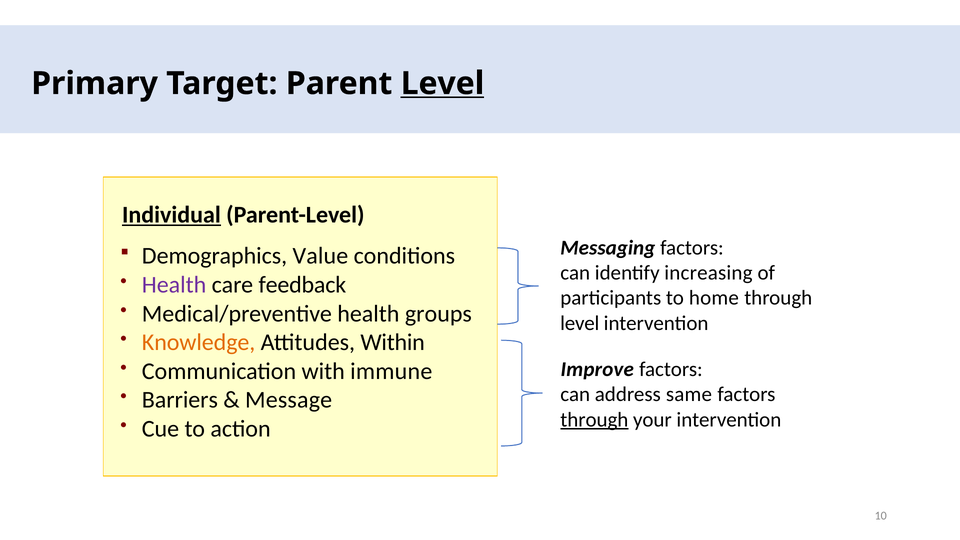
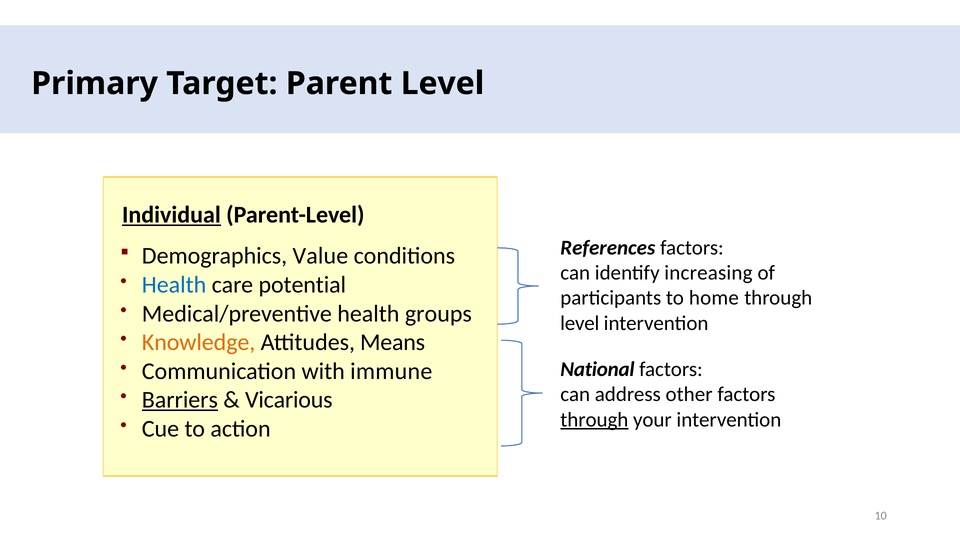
Level at (442, 83) underline: present -> none
Messaging: Messaging -> References
Health at (174, 285) colour: purple -> blue
feedback: feedback -> potential
Within: Within -> Means
Improve: Improve -> National
same: same -> other
Barriers underline: none -> present
Message: Message -> Vicarious
